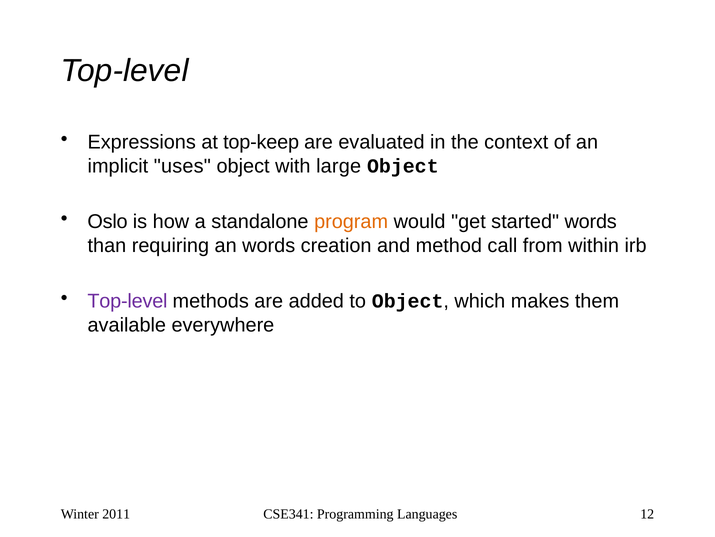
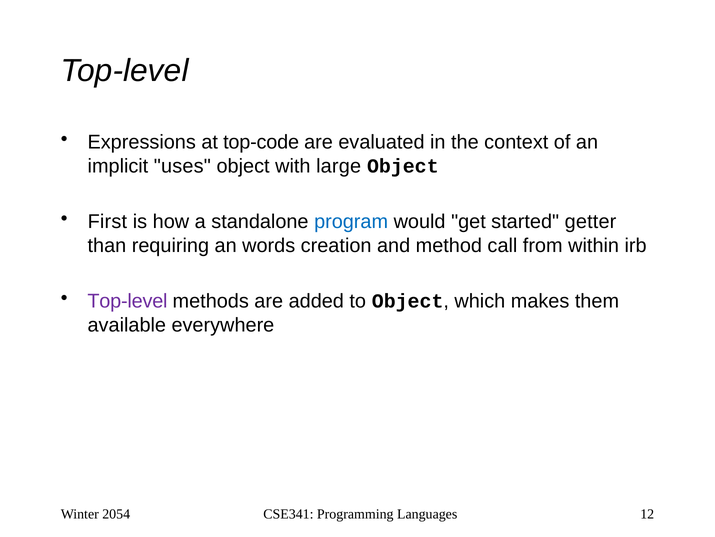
top-keep: top-keep -> top-code
Oslo: Oslo -> First
program colour: orange -> blue
started words: words -> getter
2011: 2011 -> 2054
